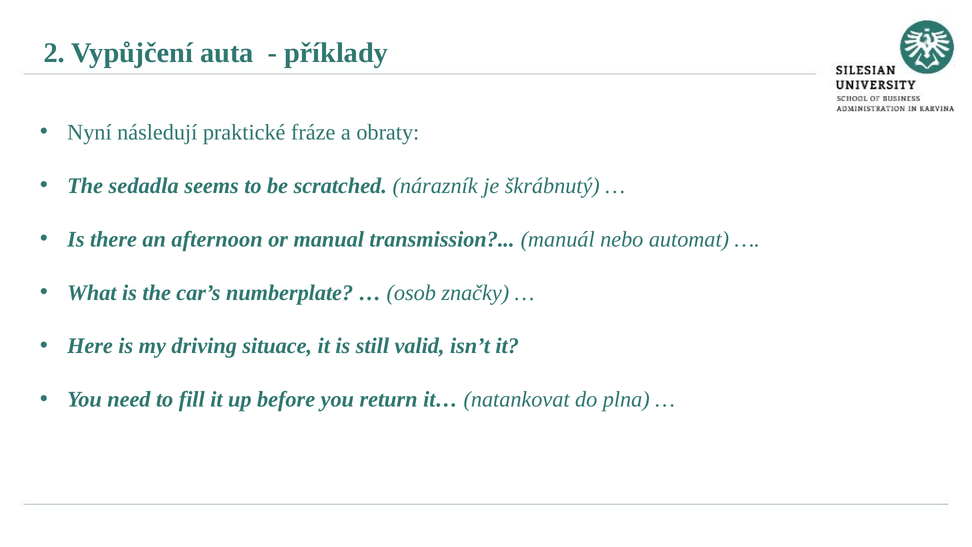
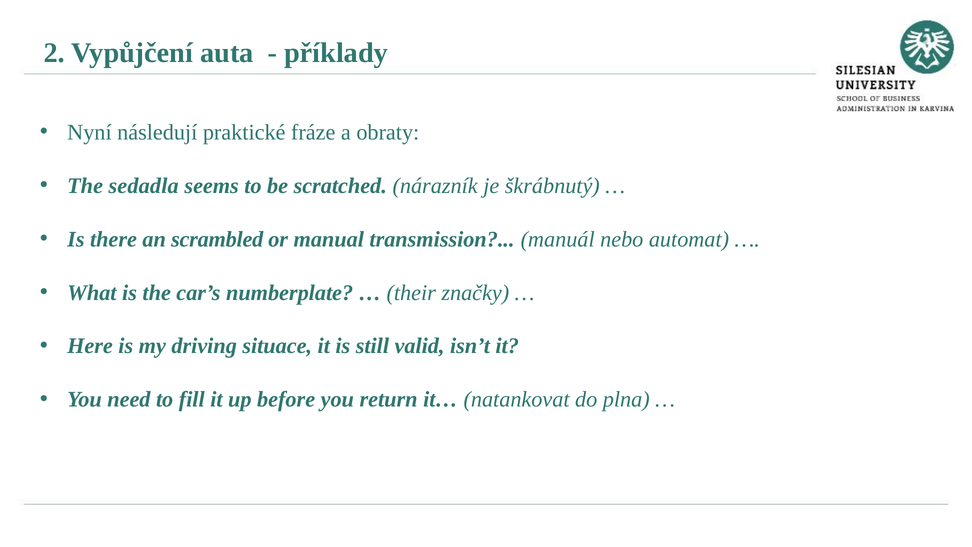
afternoon: afternoon -> scrambled
osob: osob -> their
